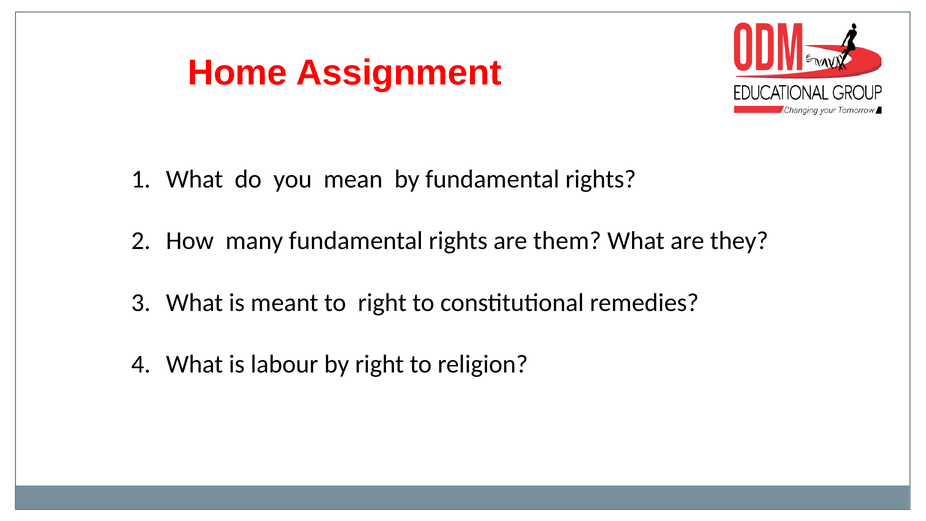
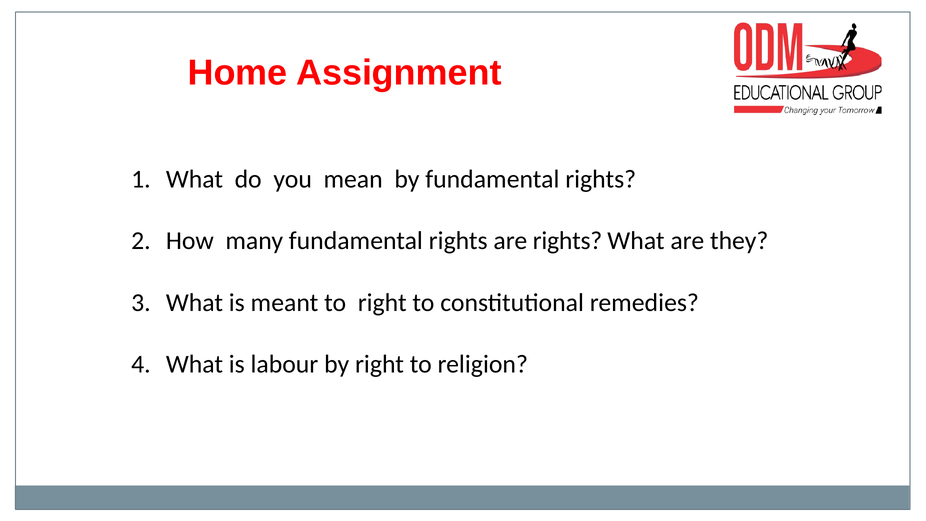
are them: them -> rights
